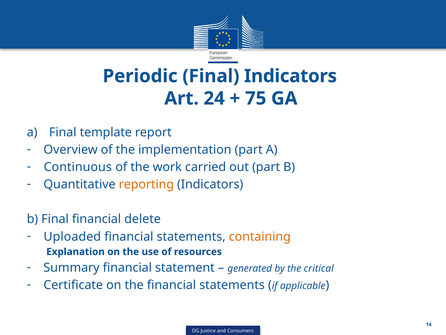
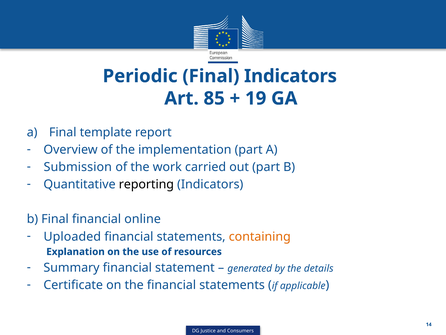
24: 24 -> 85
75: 75 -> 19
Continuous: Continuous -> Submission
reporting colour: orange -> black
delete: delete -> online
critical: critical -> details
